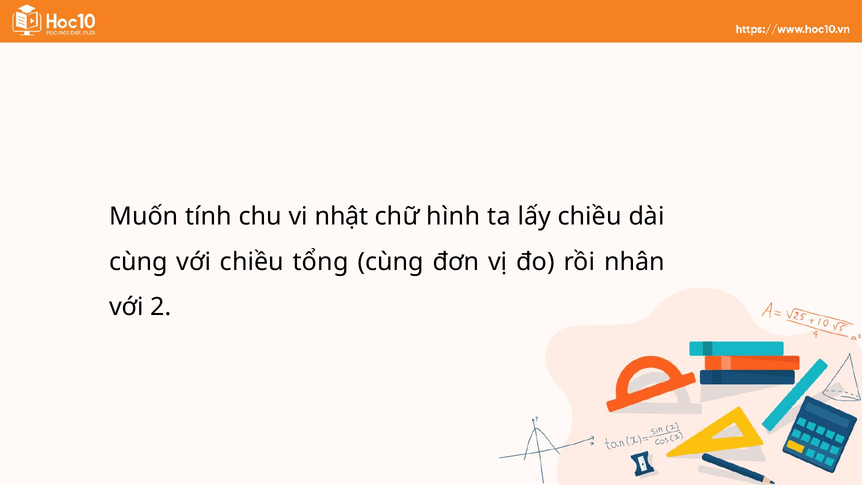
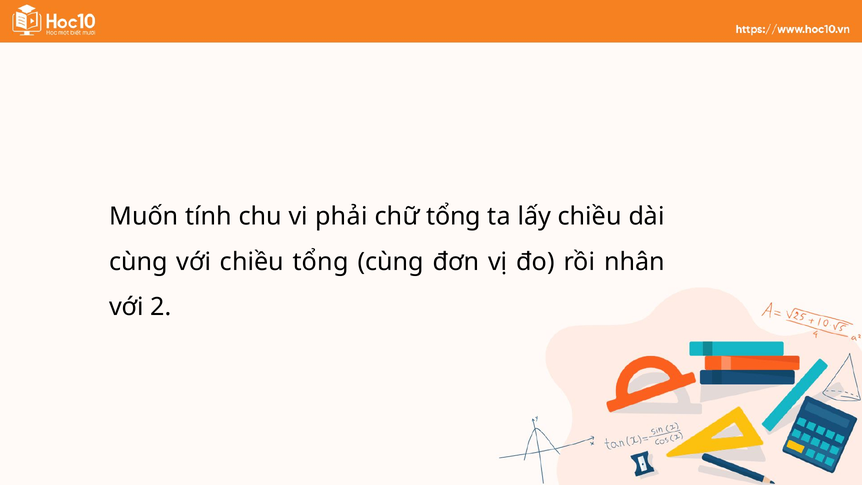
nhật: nhật -> phải
chữ hình: hình -> tổng
